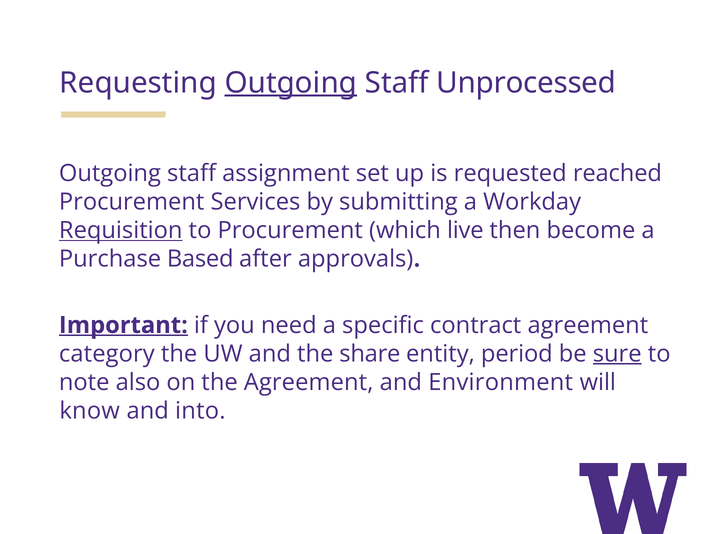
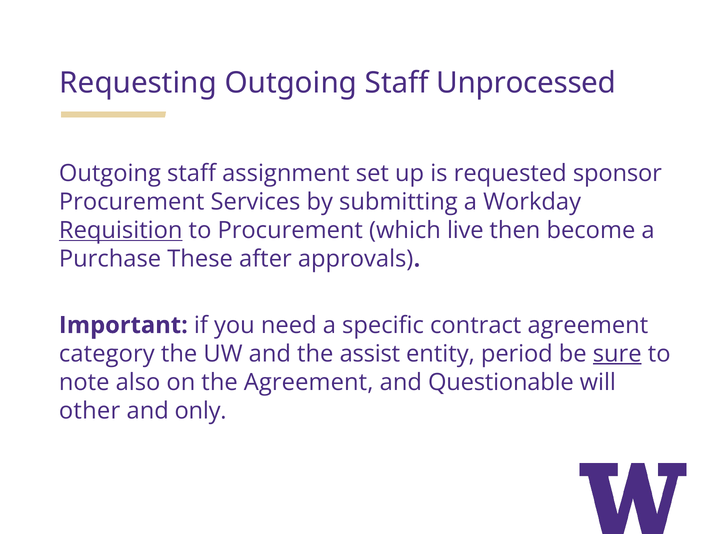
Outgoing at (291, 83) underline: present -> none
reached: reached -> sponsor
Based: Based -> These
Important underline: present -> none
share: share -> assist
Environment: Environment -> Questionable
know: know -> other
into: into -> only
